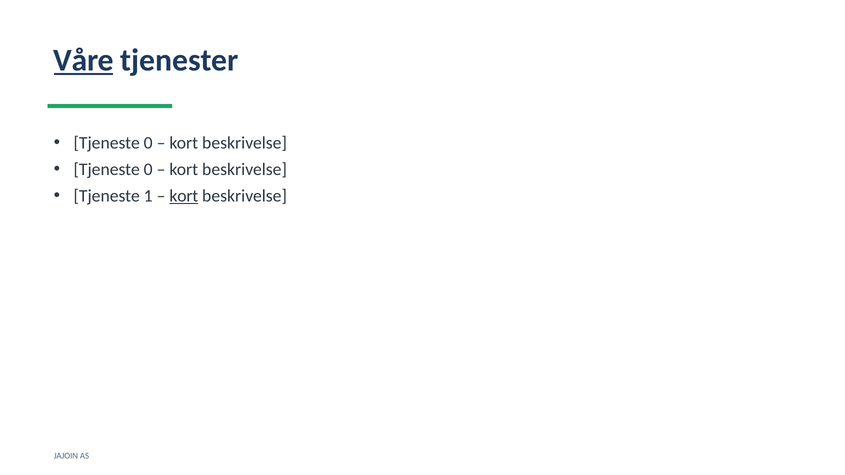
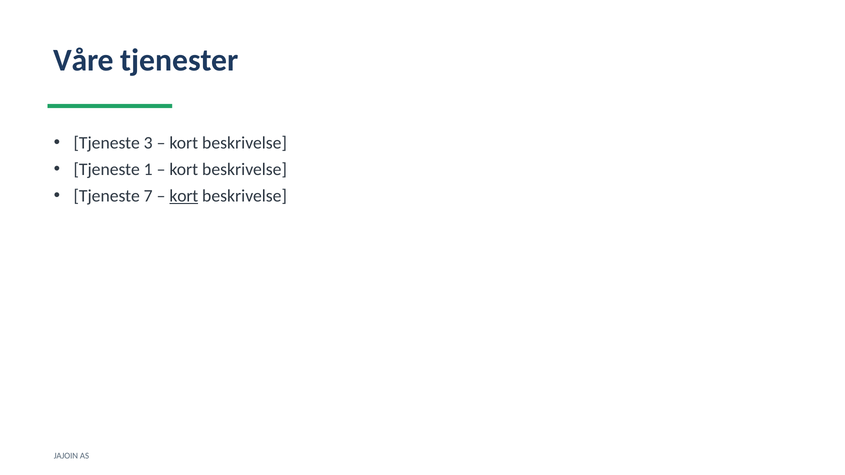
Våre underline: present -> none
0 at (148, 143): 0 -> 3
0 at (148, 170): 0 -> 1
1: 1 -> 7
